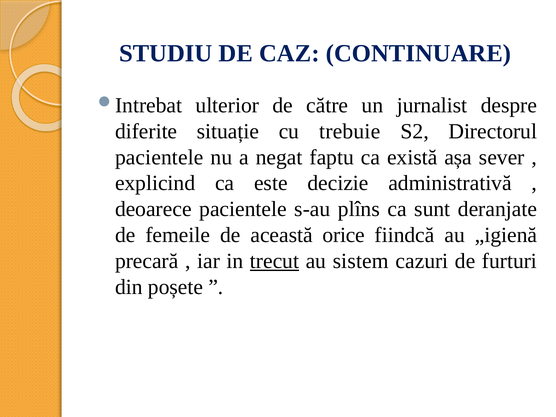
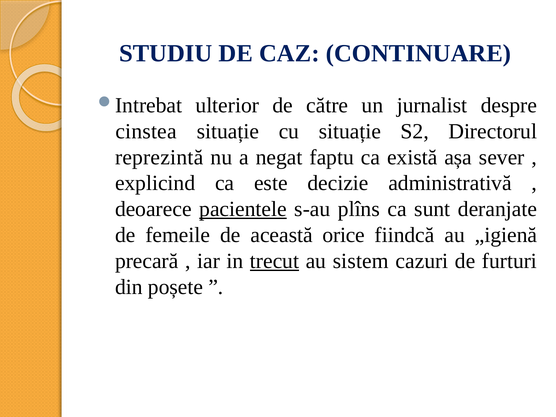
diferite: diferite -> cinstea
cu trebuie: trebuie -> situație
pacientele at (159, 157): pacientele -> reprezintă
pacientele at (243, 209) underline: none -> present
